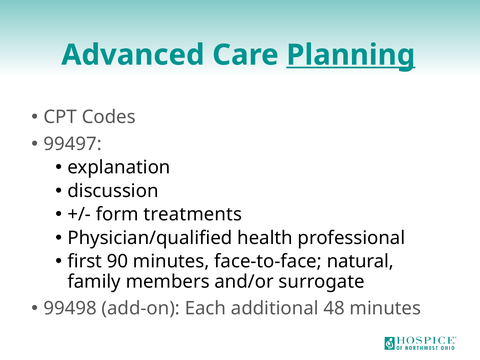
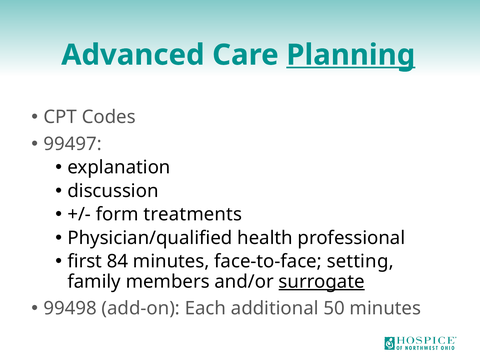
90: 90 -> 84
natural: natural -> setting
surrogate underline: none -> present
48: 48 -> 50
